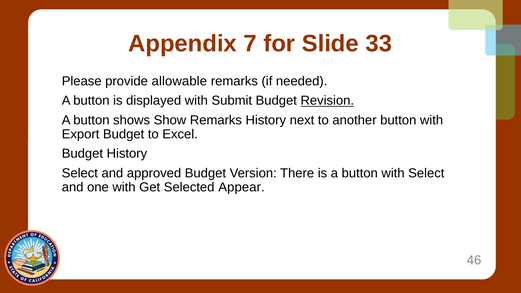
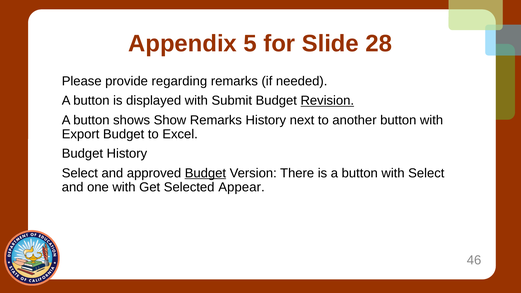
7: 7 -> 5
33: 33 -> 28
allowable: allowable -> regarding
Budget at (205, 173) underline: none -> present
